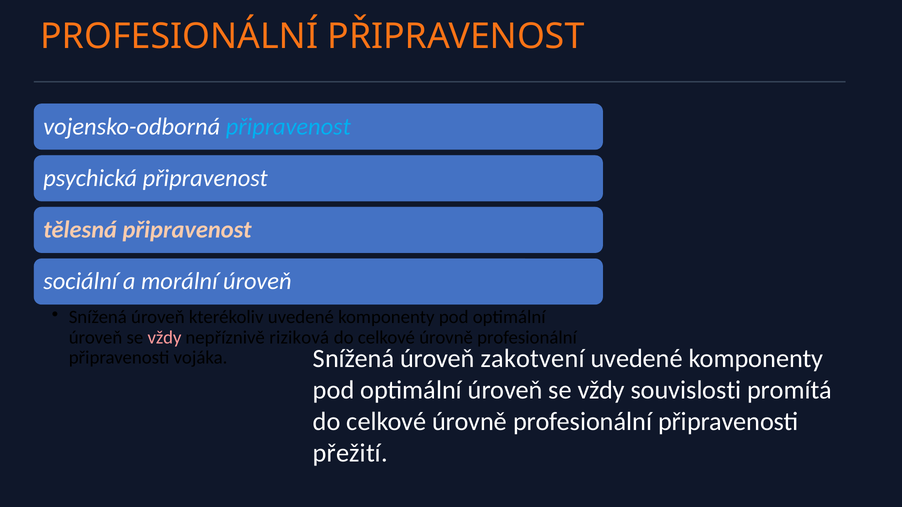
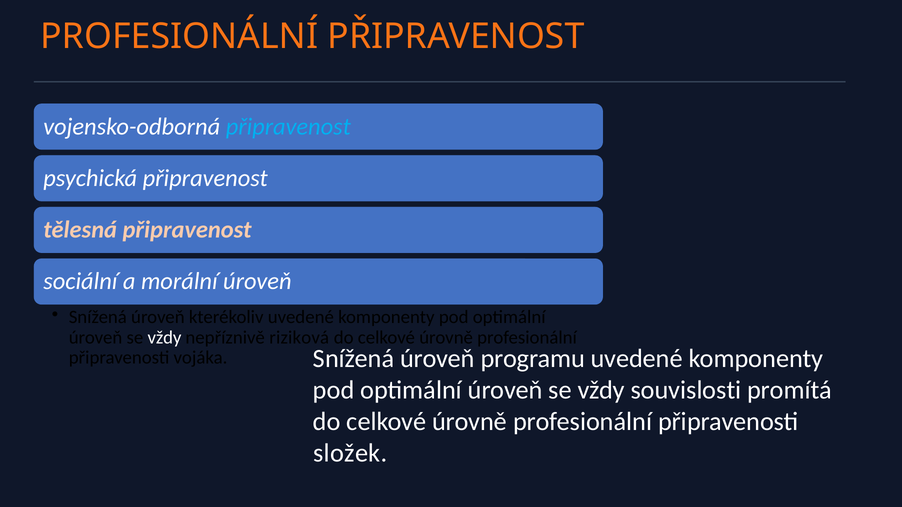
vždy at (164, 338) colour: pink -> white
zakotvení: zakotvení -> programu
přežití: přežití -> složek
